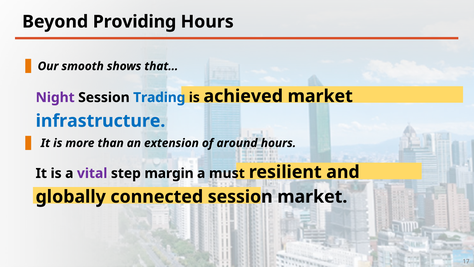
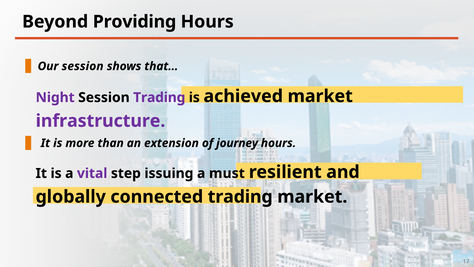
Our smooth: smooth -> session
Trading at (159, 97) colour: blue -> purple
infrastructure colour: blue -> purple
around: around -> journey
margin: margin -> issuing
connected session: session -> trading
